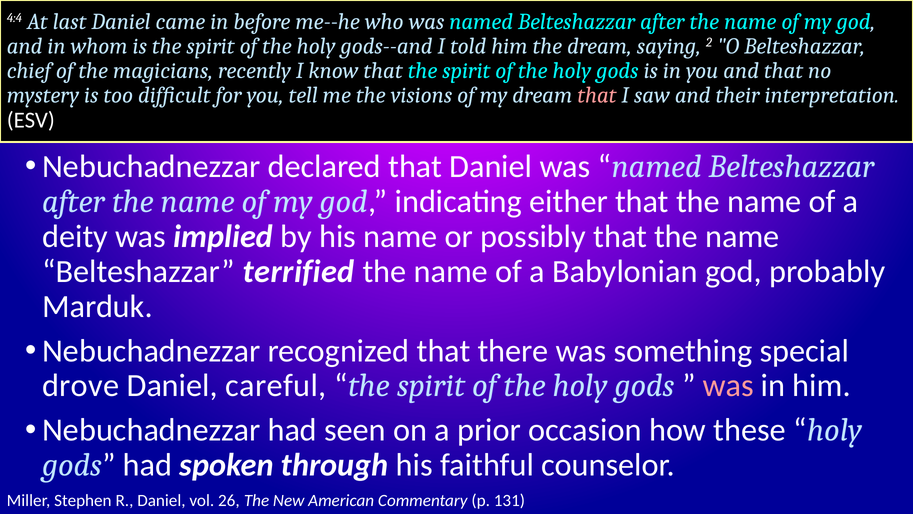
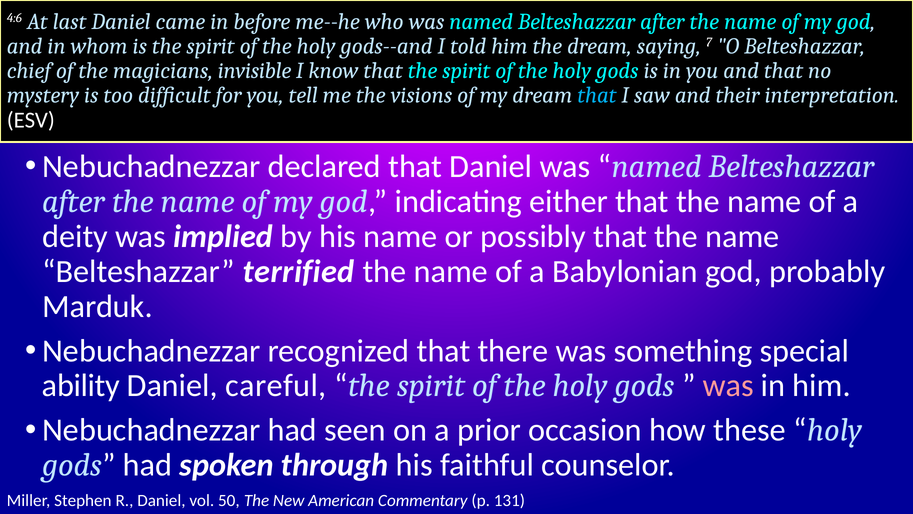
4:4: 4:4 -> 4:6
2: 2 -> 7
recently: recently -> invisible
that at (597, 95) colour: pink -> light blue
drove: drove -> ability
26: 26 -> 50
